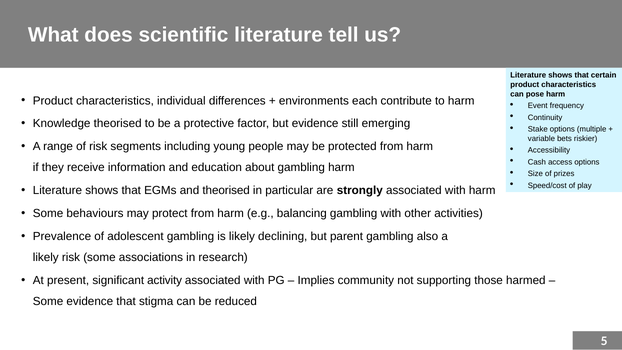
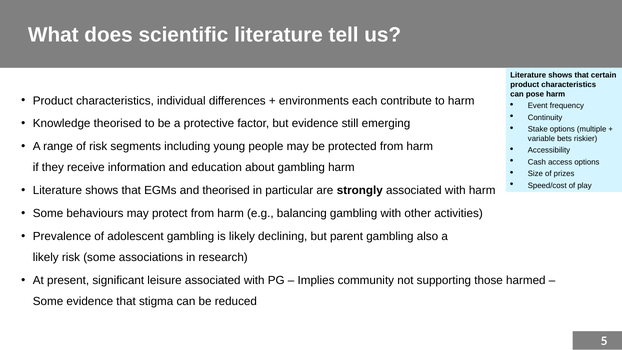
activity: activity -> leisure
